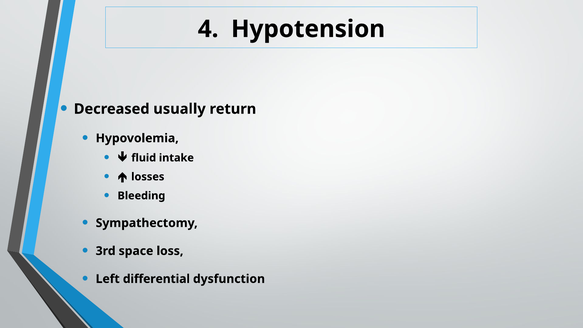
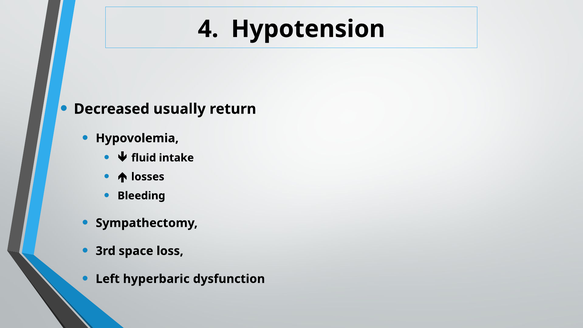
differential: differential -> hyperbaric
